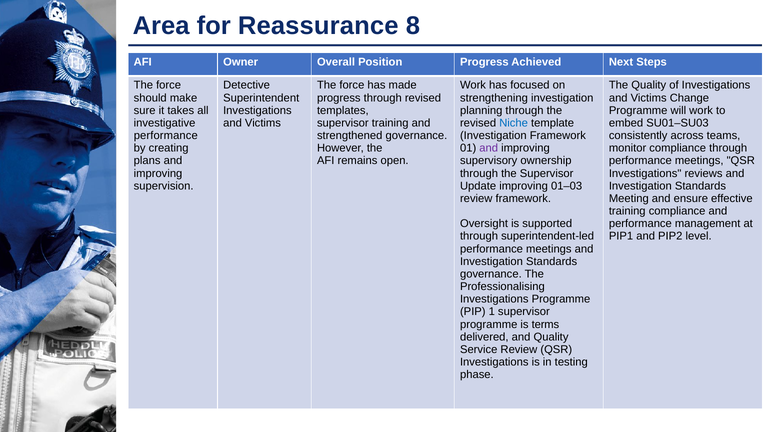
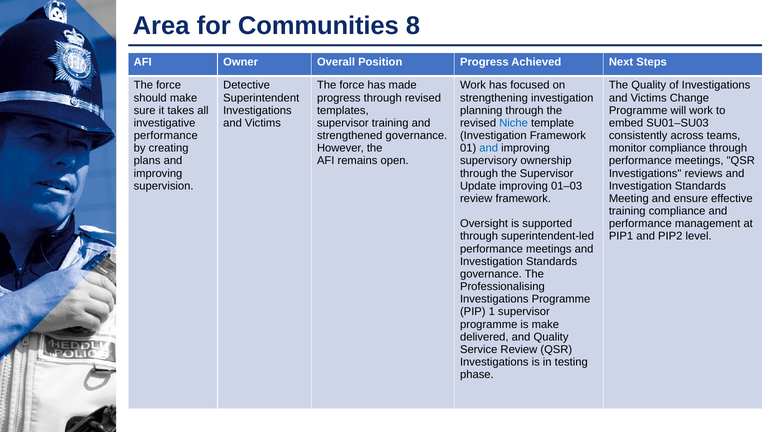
Reassurance: Reassurance -> Communities
and at (489, 148) colour: purple -> blue
is terms: terms -> make
